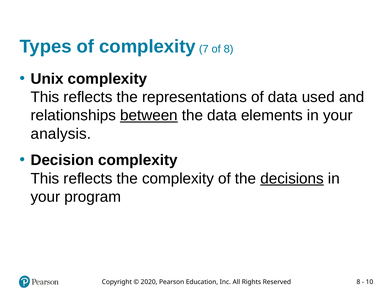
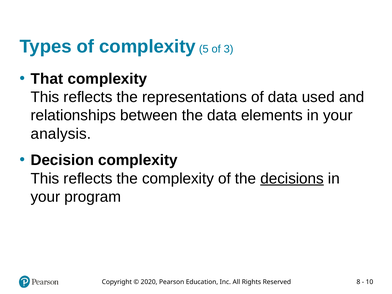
7: 7 -> 5
of 8: 8 -> 3
Unix: Unix -> That
between underline: present -> none
